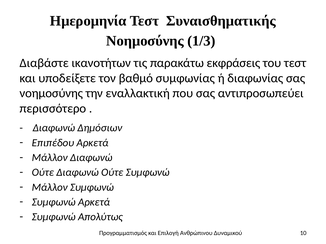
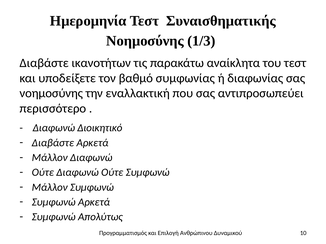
εκφράσεις: εκφράσεις -> αναίκλητα
Δημόσιων: Δημόσιων -> Διοικητικό
Επιπέδου at (53, 143): Επιπέδου -> Διαβάστε
